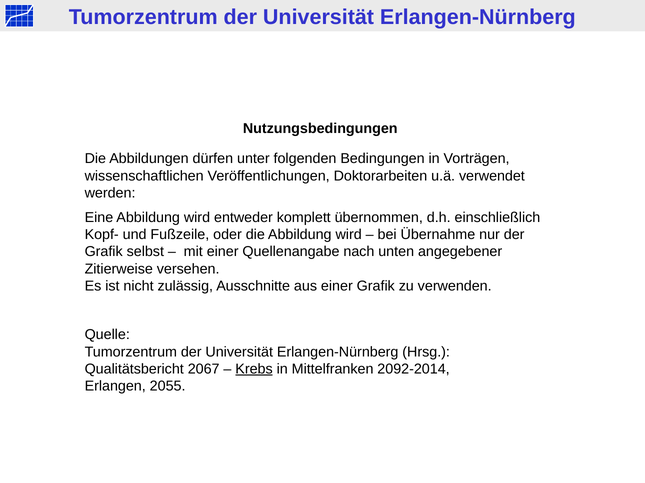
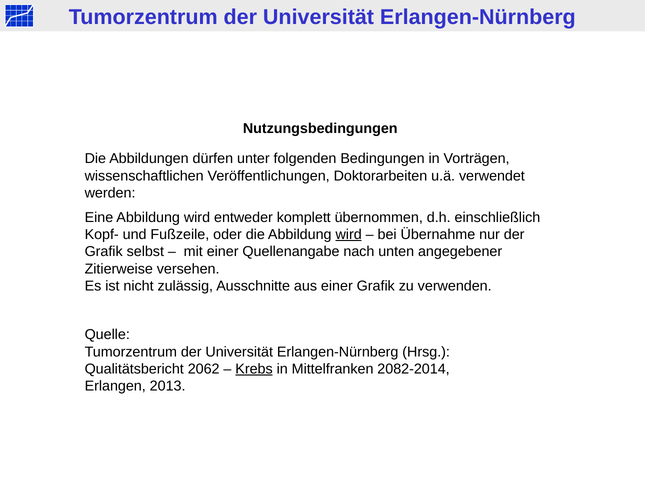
wird at (349, 235) underline: none -> present
2067: 2067 -> 2062
2092-2014: 2092-2014 -> 2082-2014
2055: 2055 -> 2013
